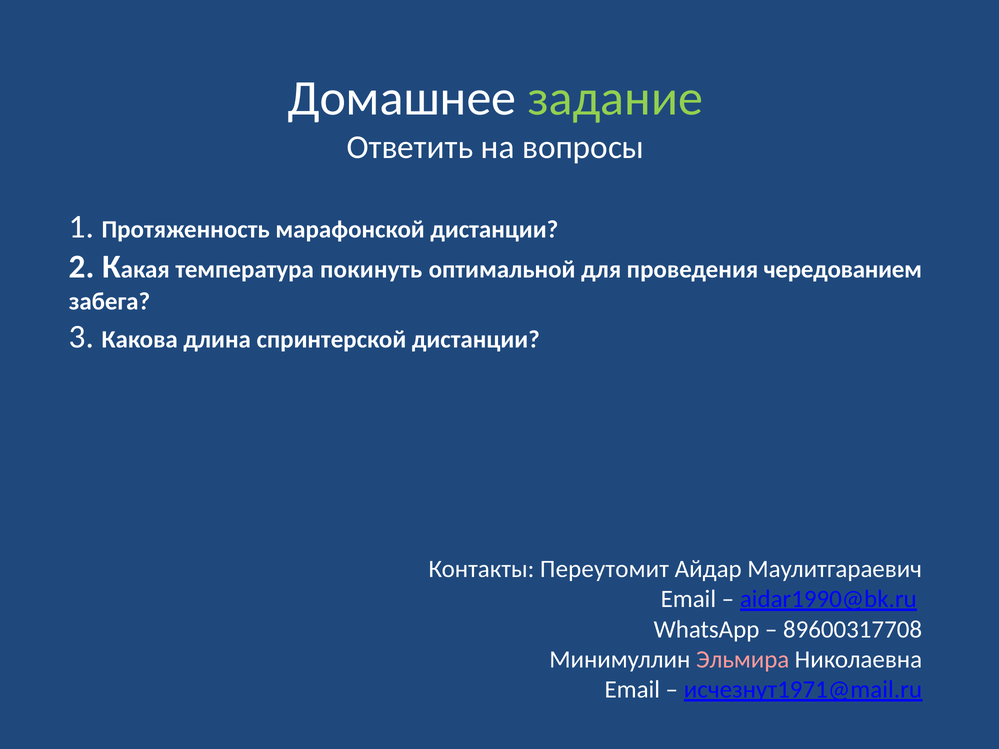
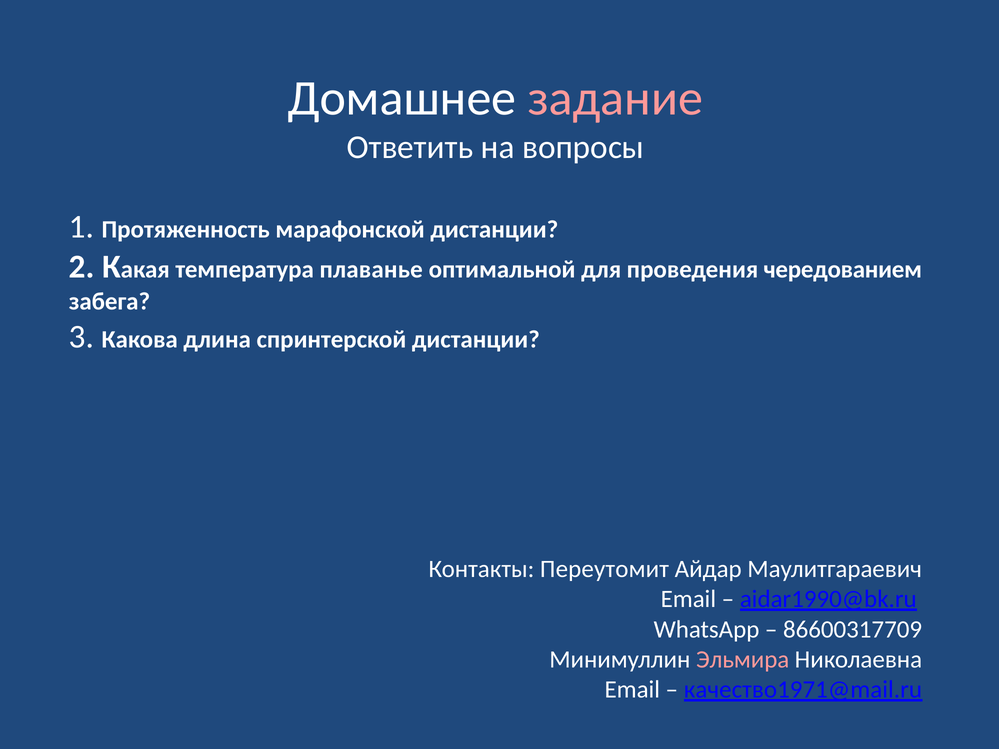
задание colour: light green -> pink
покинуть: покинуть -> плаванье
89600317708: 89600317708 -> 86600317709
исчезнут1971@mail.ru: исчезнут1971@mail.ru -> качество1971@mail.ru
